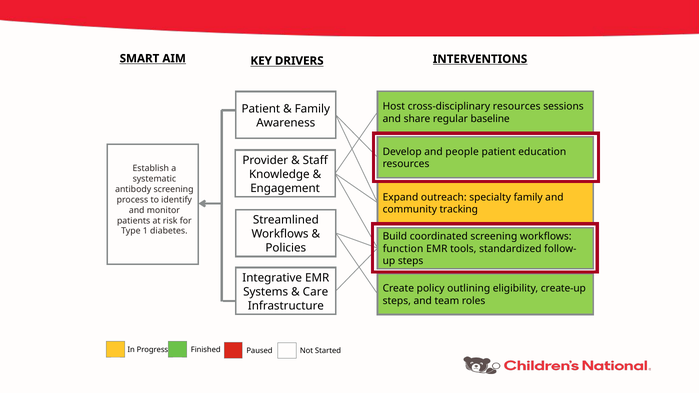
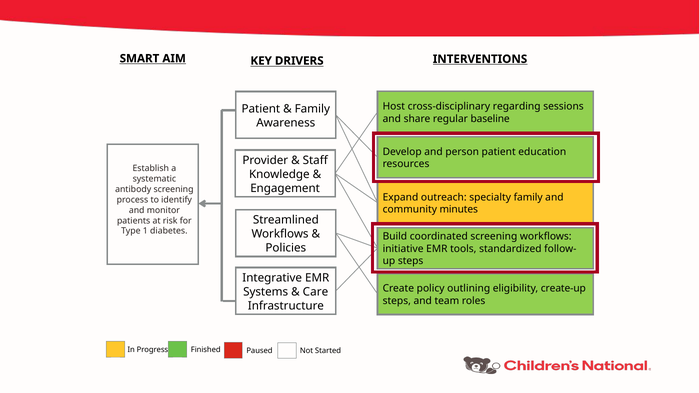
cross-disciplinary resources: resources -> regarding
people: people -> person
tracking: tracking -> minutes
function: function -> initiative
